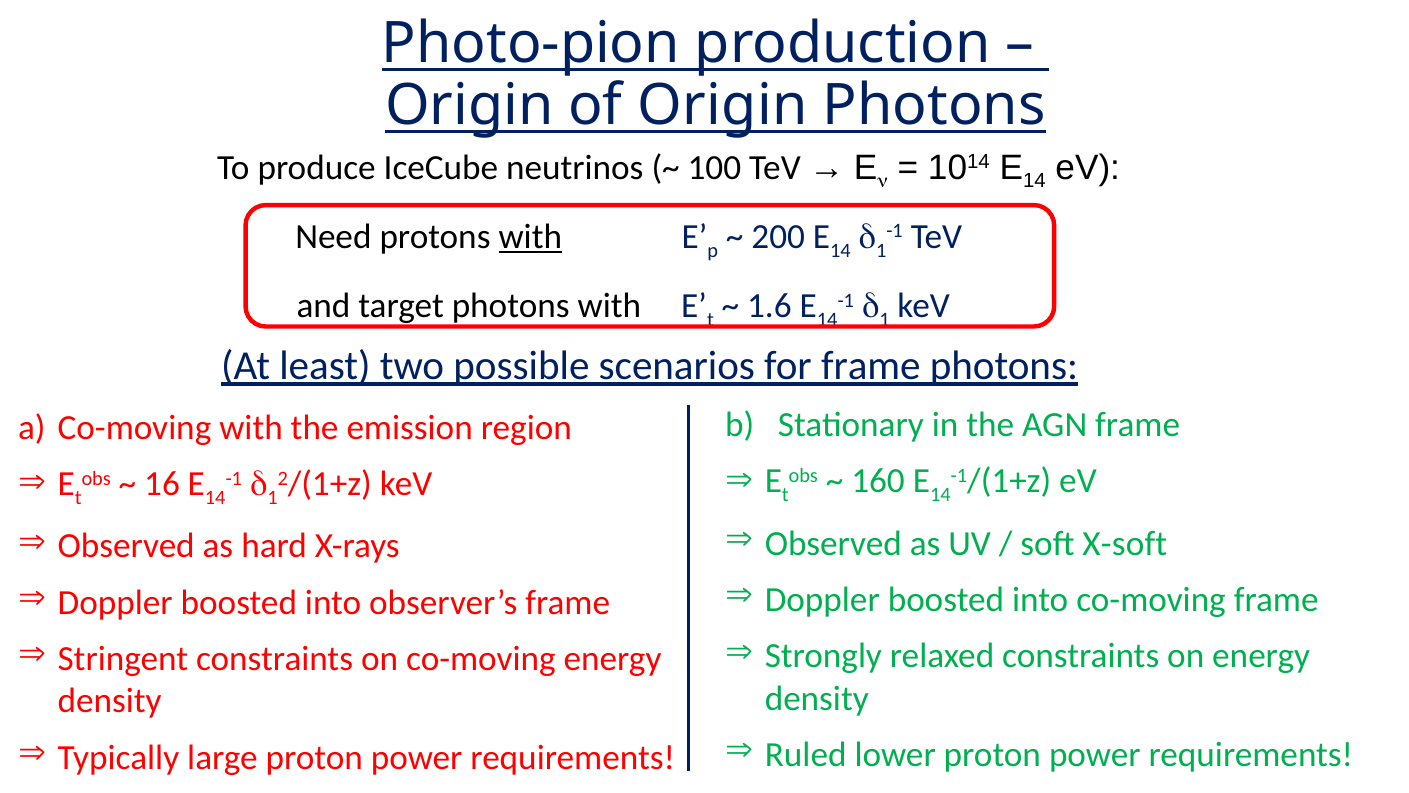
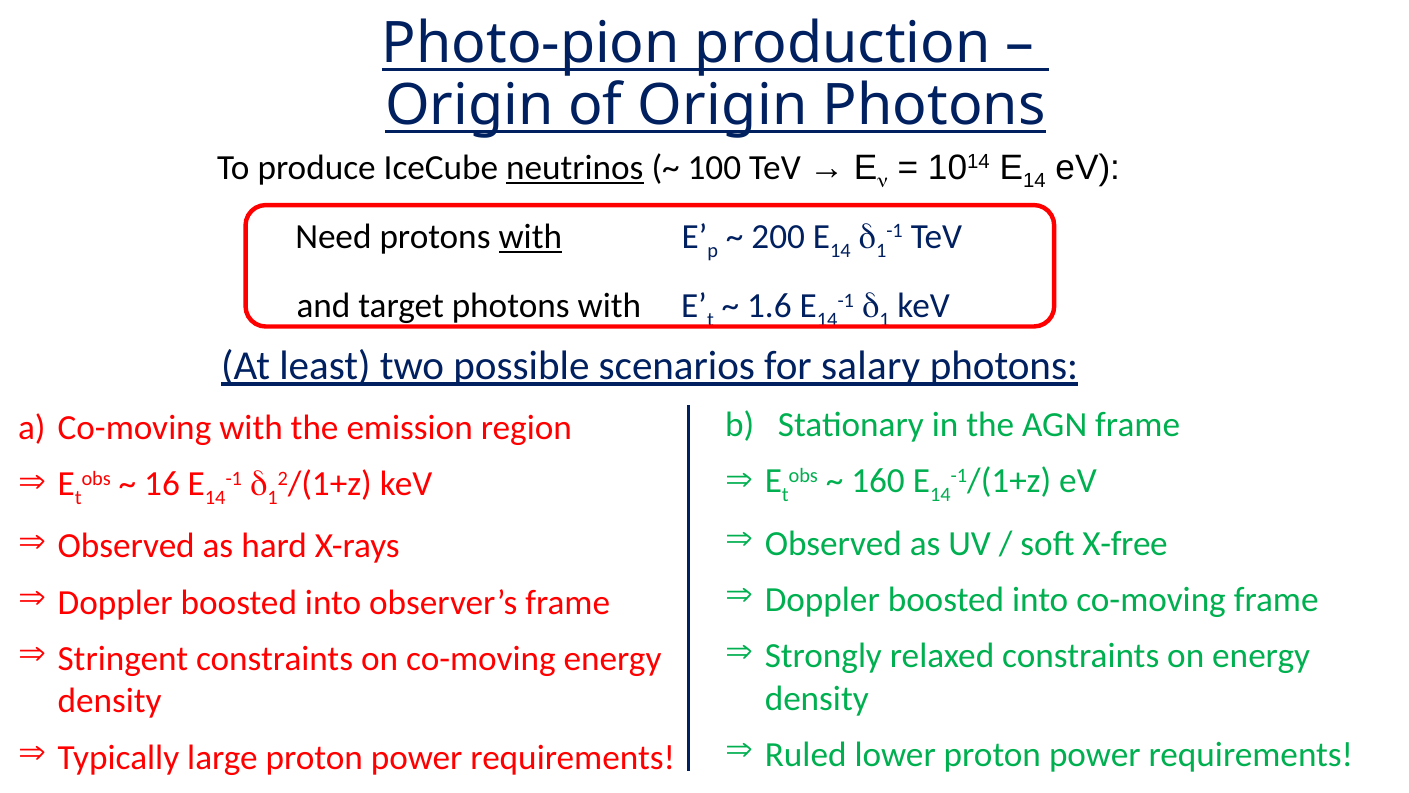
neutrinos underline: none -> present
for frame: frame -> salary
X-soft: X-soft -> X-free
